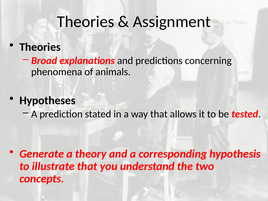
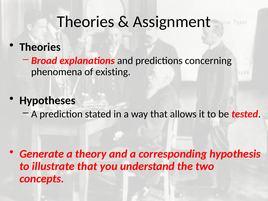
animals: animals -> existing
